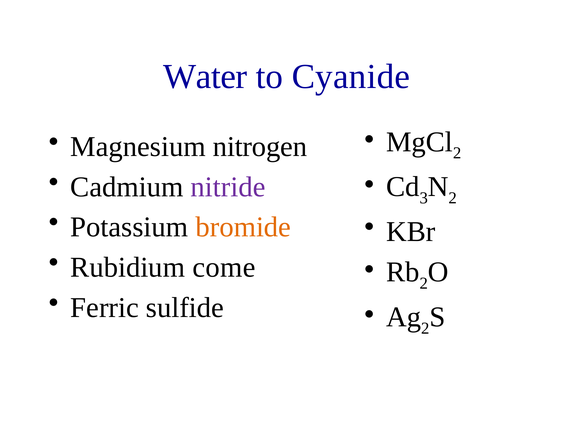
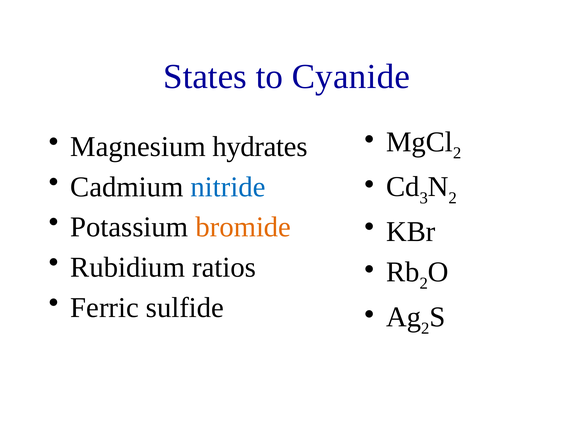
Water: Water -> States
nitrogen: nitrogen -> hydrates
nitride colour: purple -> blue
come: come -> ratios
